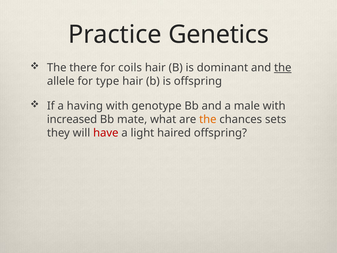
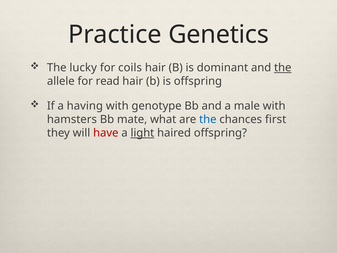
there: there -> lucky
type: type -> read
increased: increased -> hamsters
the at (208, 119) colour: orange -> blue
sets: sets -> first
light underline: none -> present
